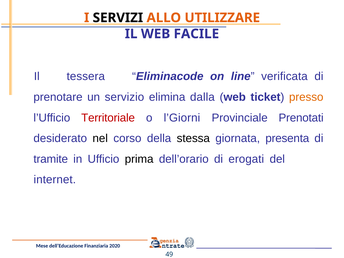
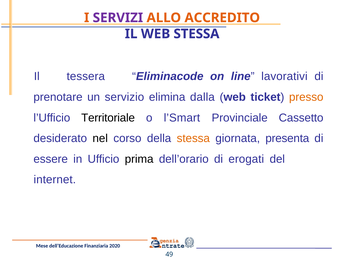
SERVIZI colour: black -> purple
UTILIZZARE: UTILIZZARE -> ACCREDITO
WEB FACILE: FACILE -> STESSA
verificata: verificata -> lavorativi
Territoriale colour: red -> black
l’Giorni: l’Giorni -> l’Smart
Prenotati: Prenotati -> Cassetto
stessa at (193, 138) colour: black -> orange
tramite: tramite -> essere
